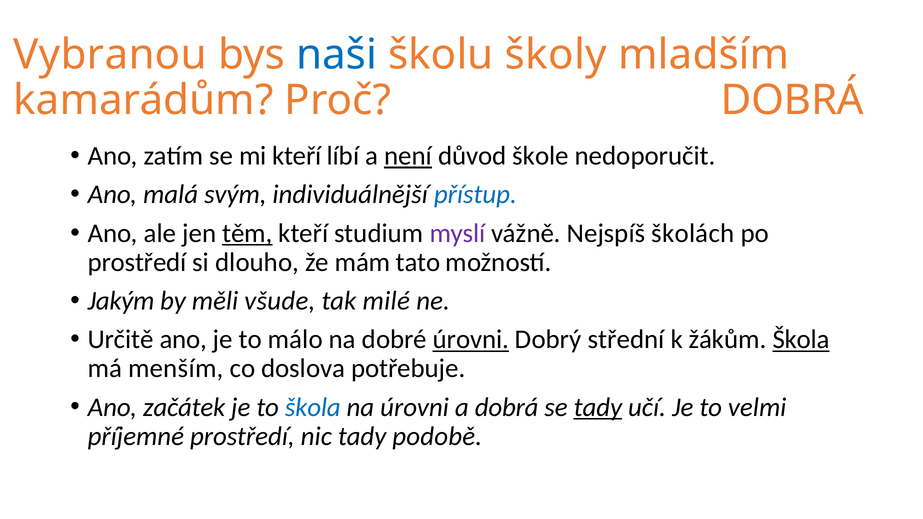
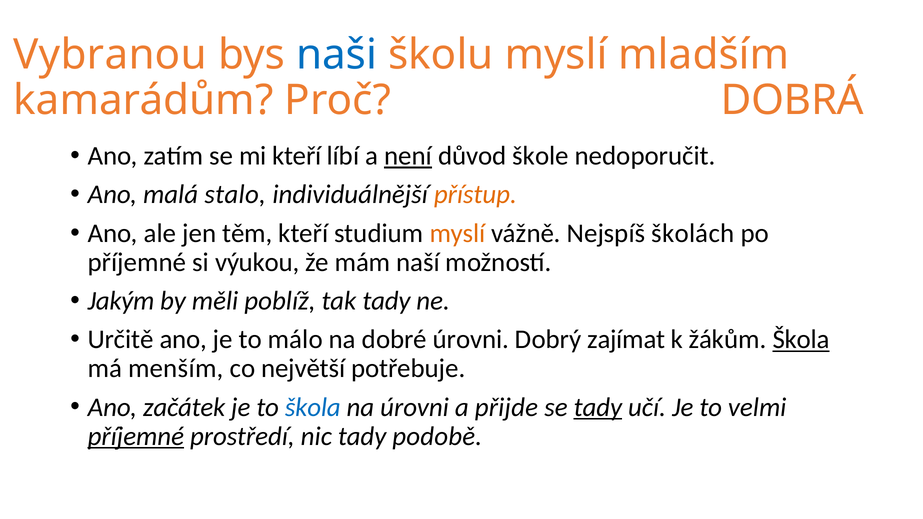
školu školy: školy -> myslí
svým: svým -> stalo
přístup colour: blue -> orange
těm underline: present -> none
myslí at (457, 233) colour: purple -> orange
prostředí at (137, 262): prostředí -> příjemné
dlouho: dlouho -> výukou
tato: tato -> naší
všude: všude -> poblíž
tak milé: milé -> tady
úrovni at (471, 340) underline: present -> none
střední: střední -> zajímat
doslova: doslova -> největší
a dobrá: dobrá -> přijde
příjemné at (136, 436) underline: none -> present
